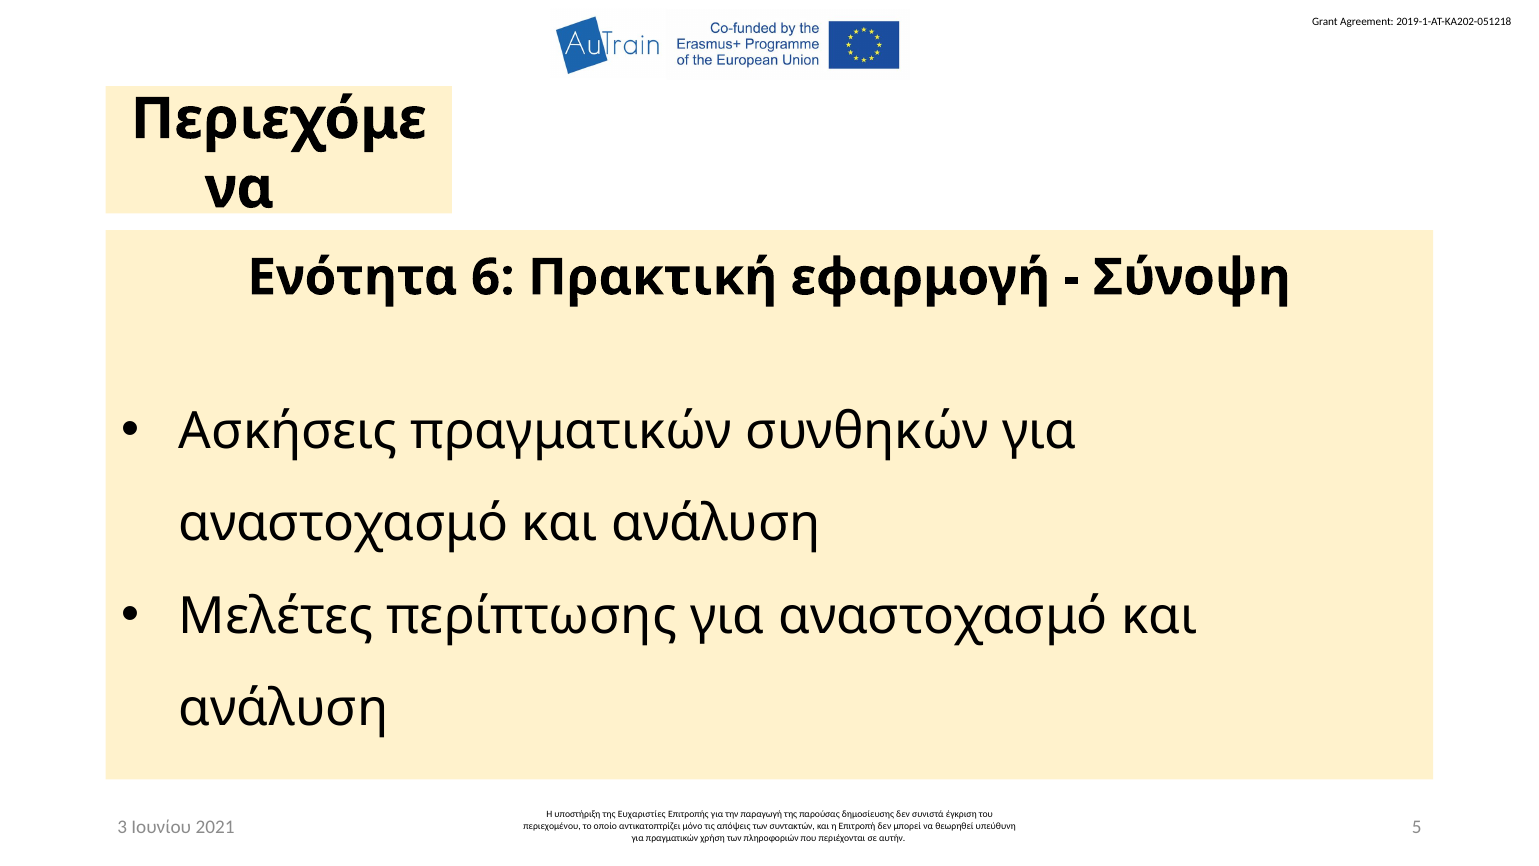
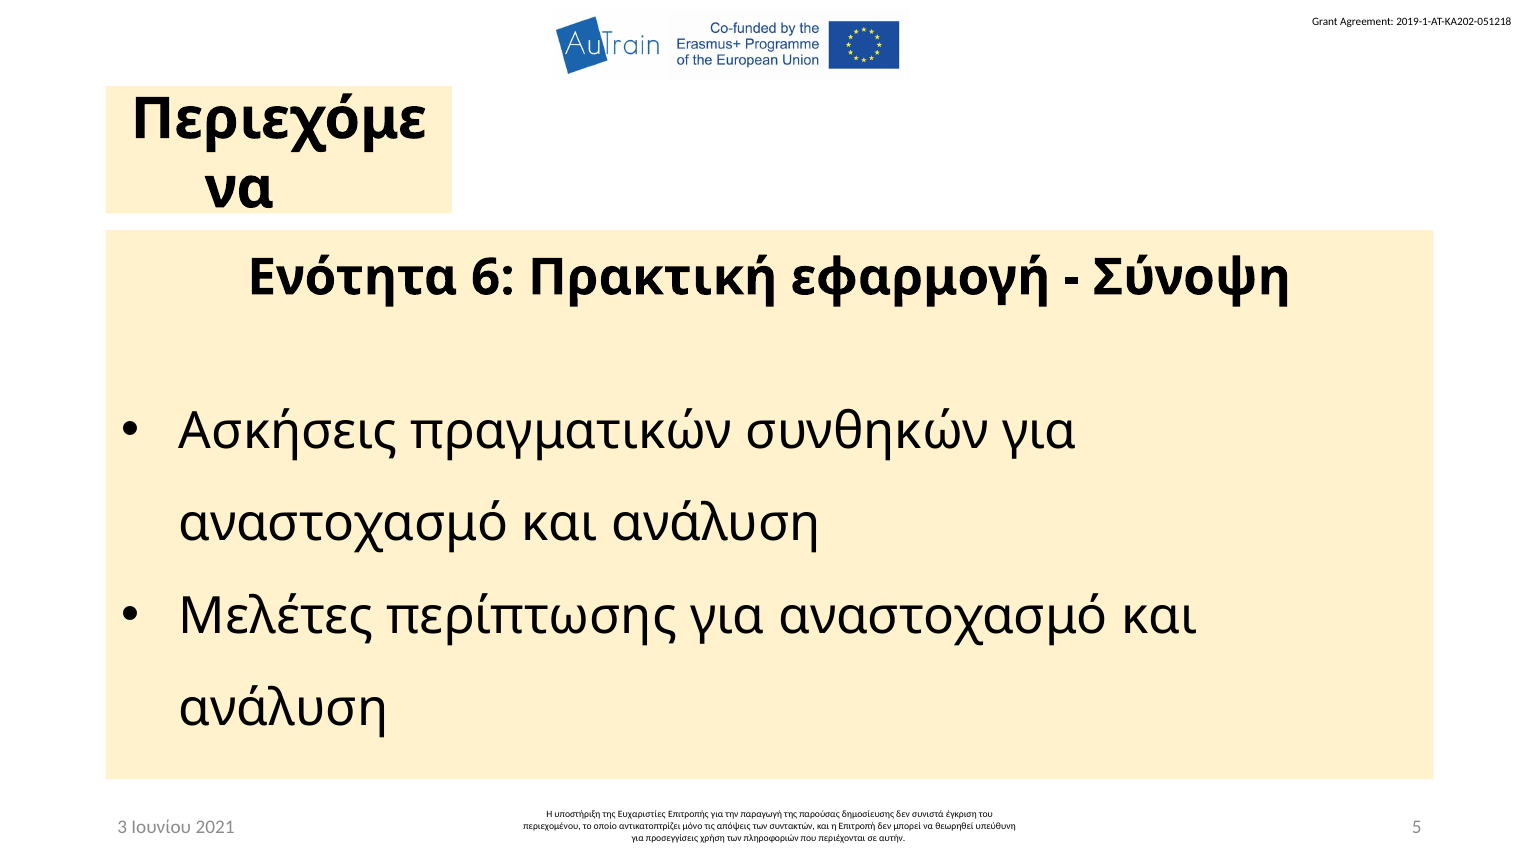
για πραγματικών: πραγματικών -> προσεγγίσεις
